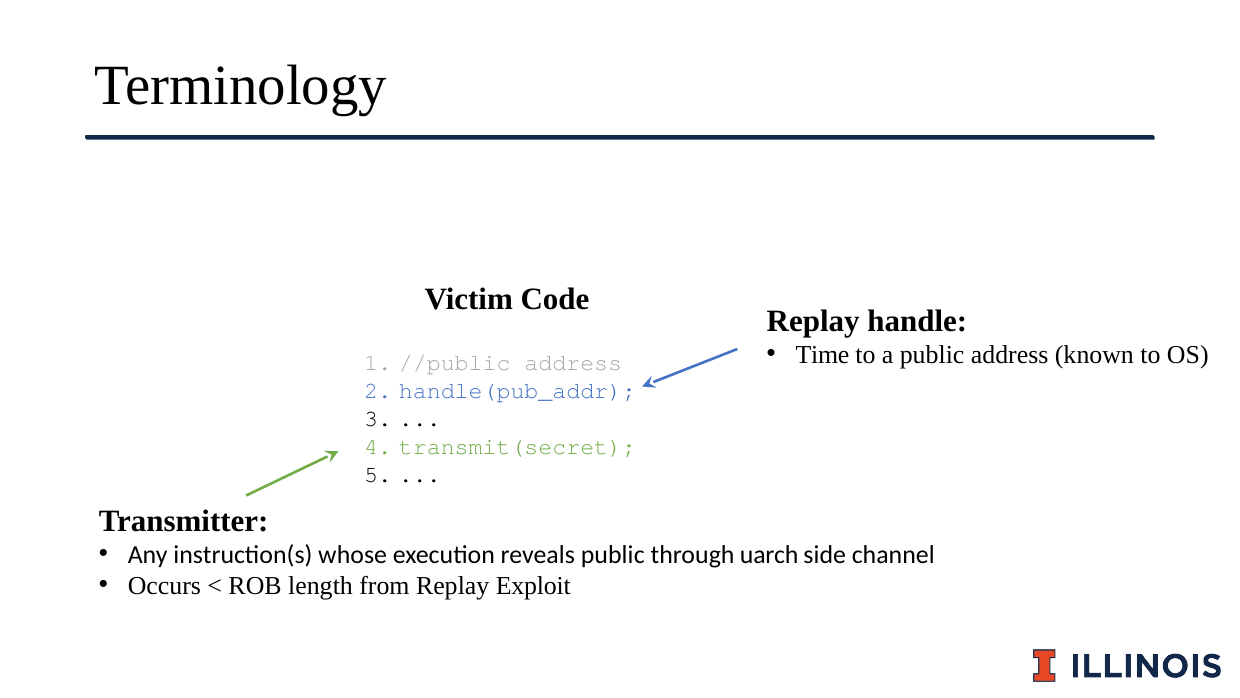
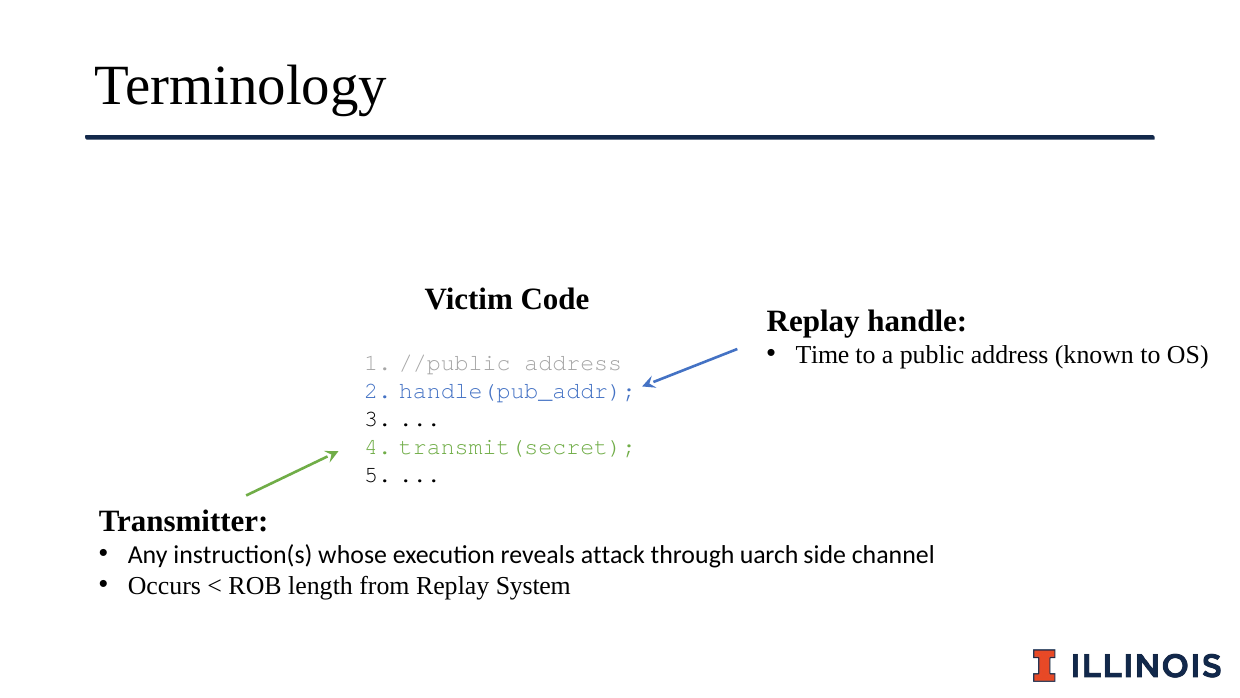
reveals public: public -> attack
Exploit: Exploit -> System
